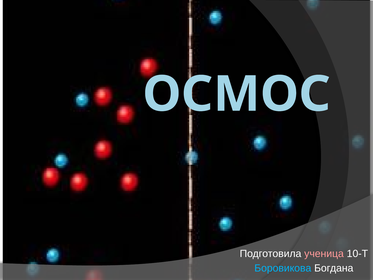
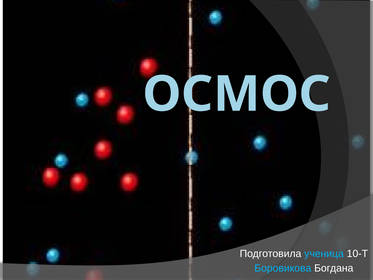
ученица colour: pink -> light blue
